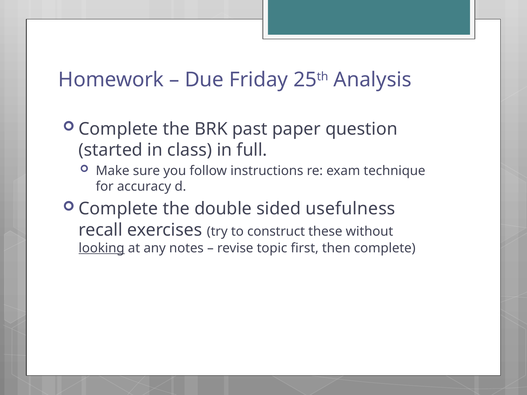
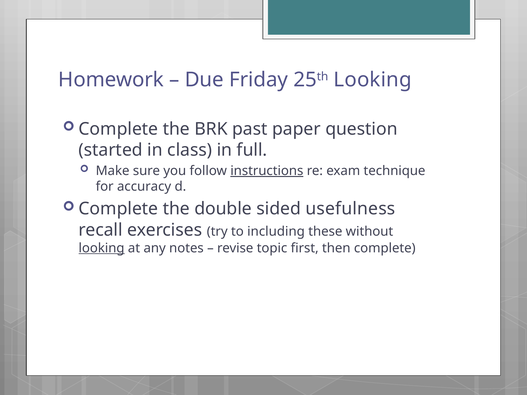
25th Analysis: Analysis -> Looking
instructions underline: none -> present
construct: construct -> including
